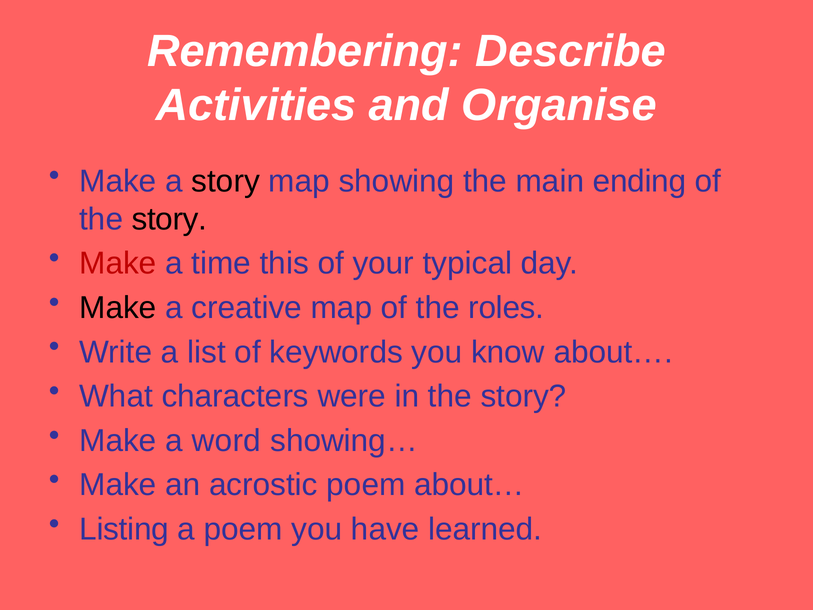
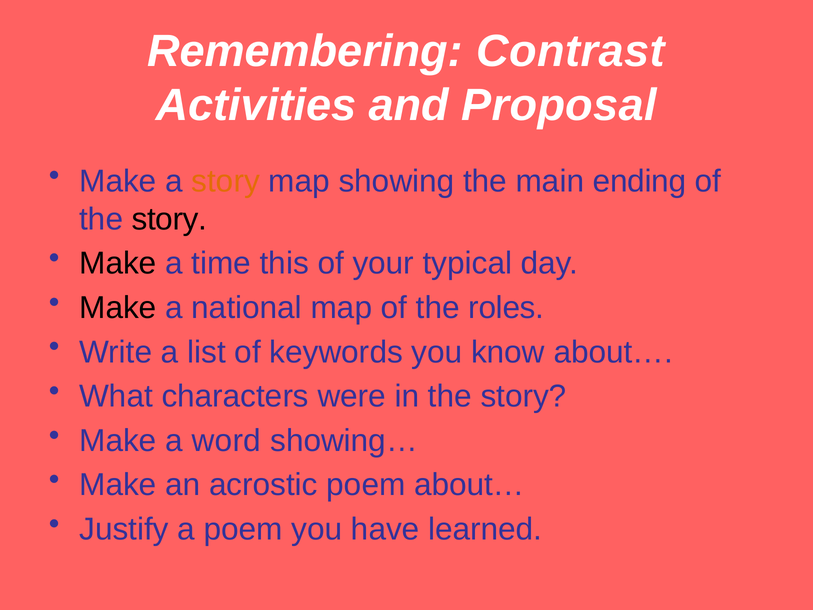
Describe: Describe -> Contrast
Organise: Organise -> Proposal
story at (226, 181) colour: black -> orange
Make at (118, 263) colour: red -> black
creative: creative -> national
Listing: Listing -> Justify
